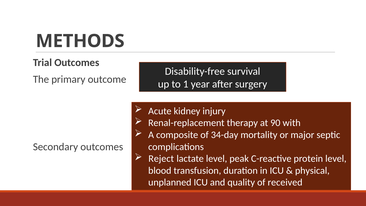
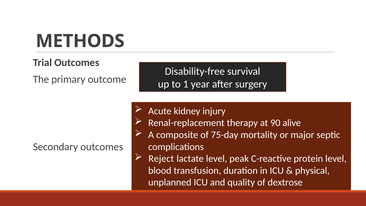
with: with -> alive
34-day: 34-day -> 75-day
received: received -> dextrose
